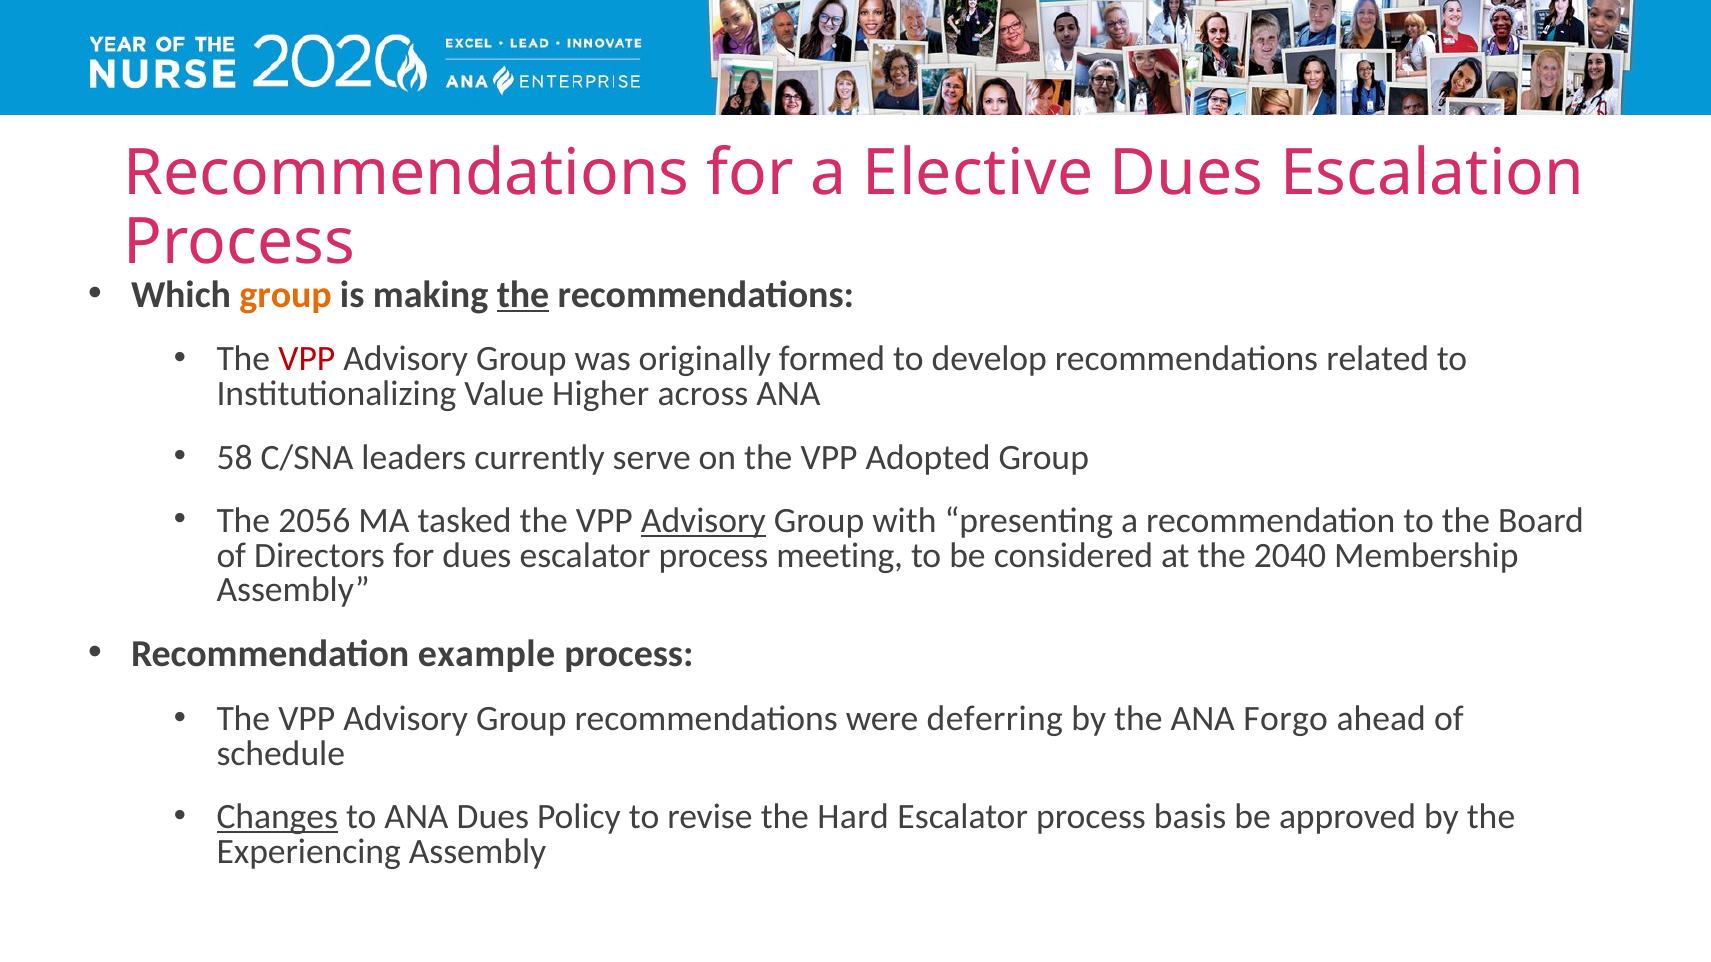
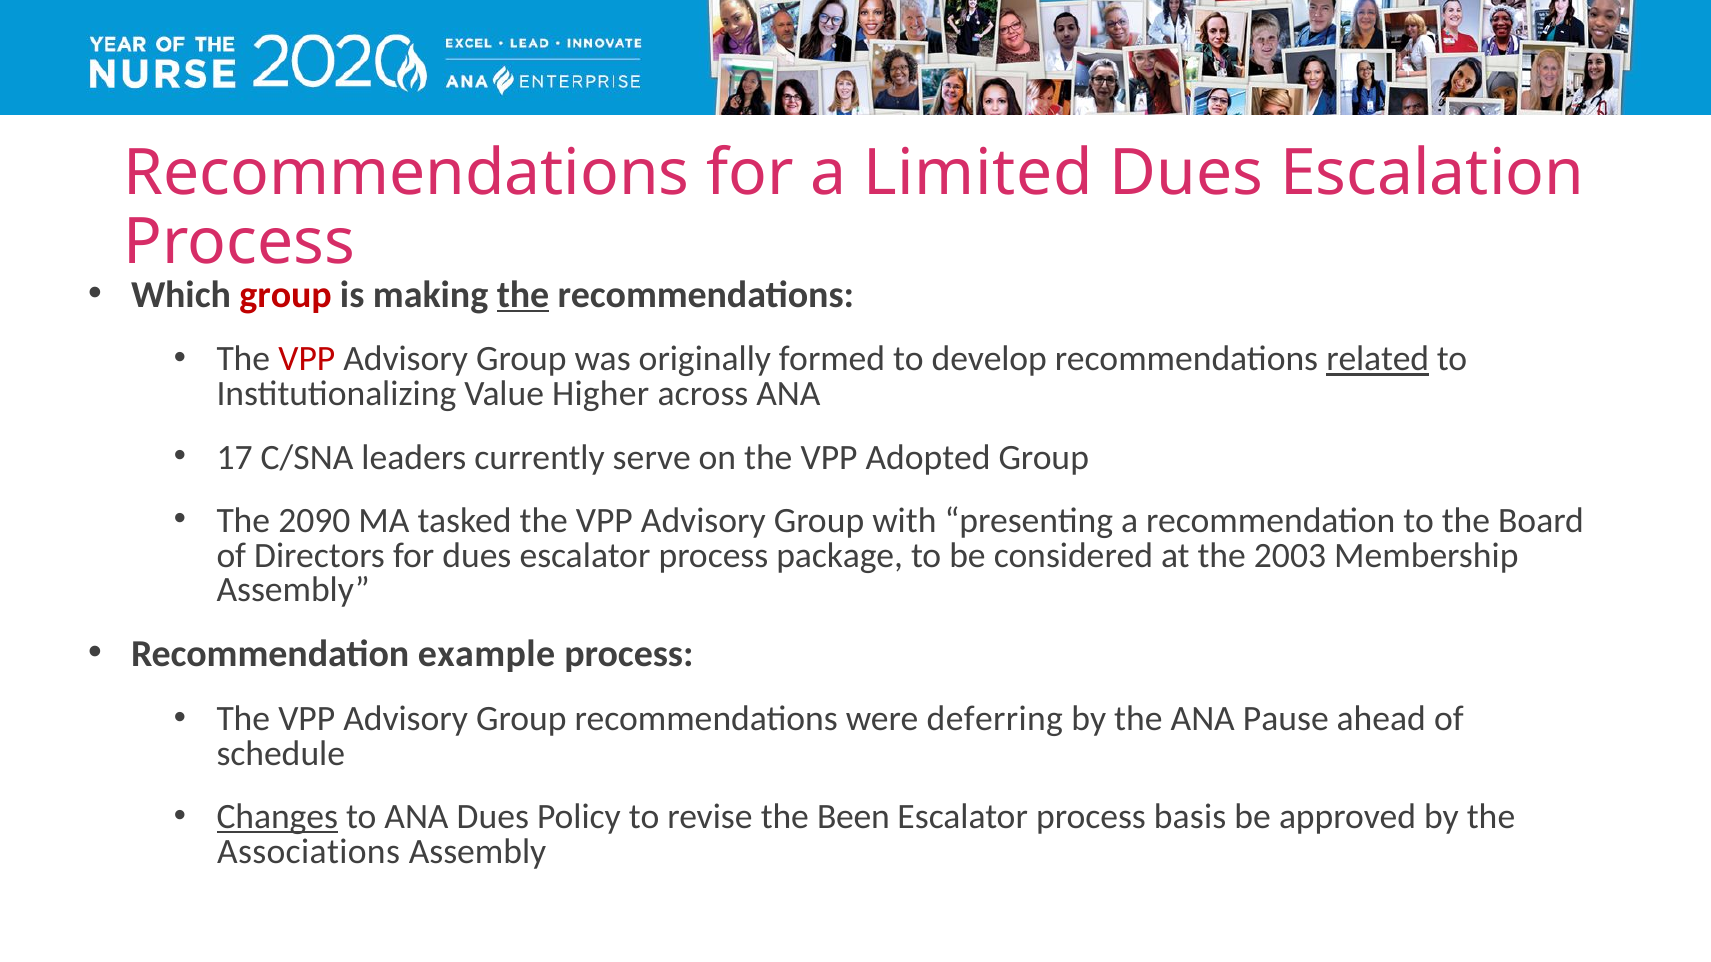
Elective: Elective -> Limited
group at (286, 295) colour: orange -> red
related underline: none -> present
58: 58 -> 17
2056: 2056 -> 2090
Advisory at (703, 521) underline: present -> none
meeting: meeting -> package
2040: 2040 -> 2003
Forgo: Forgo -> Pause
Hard: Hard -> Been
Experiencing: Experiencing -> Associations
